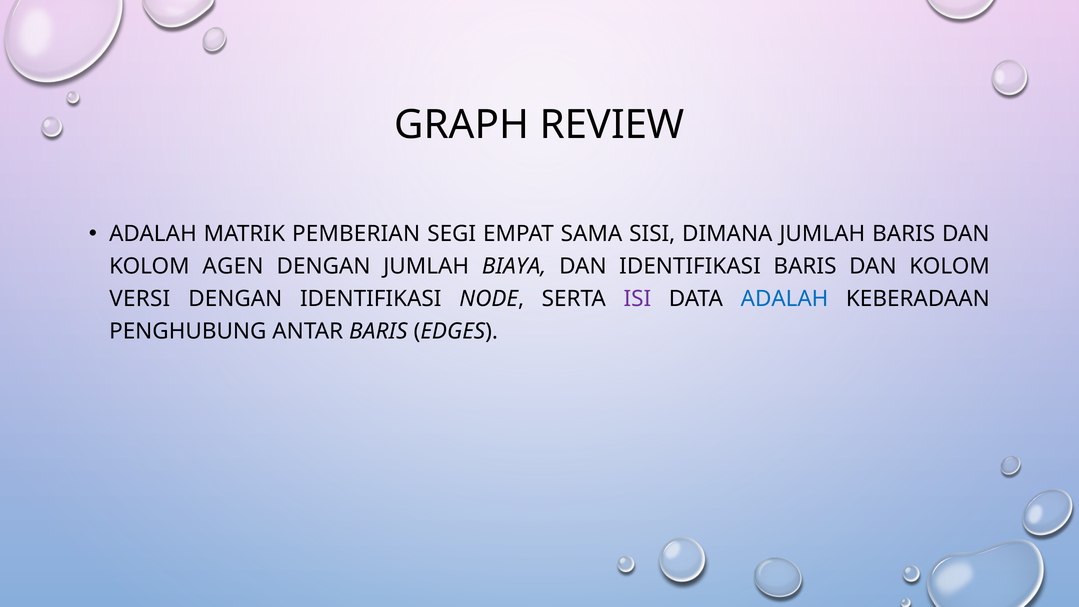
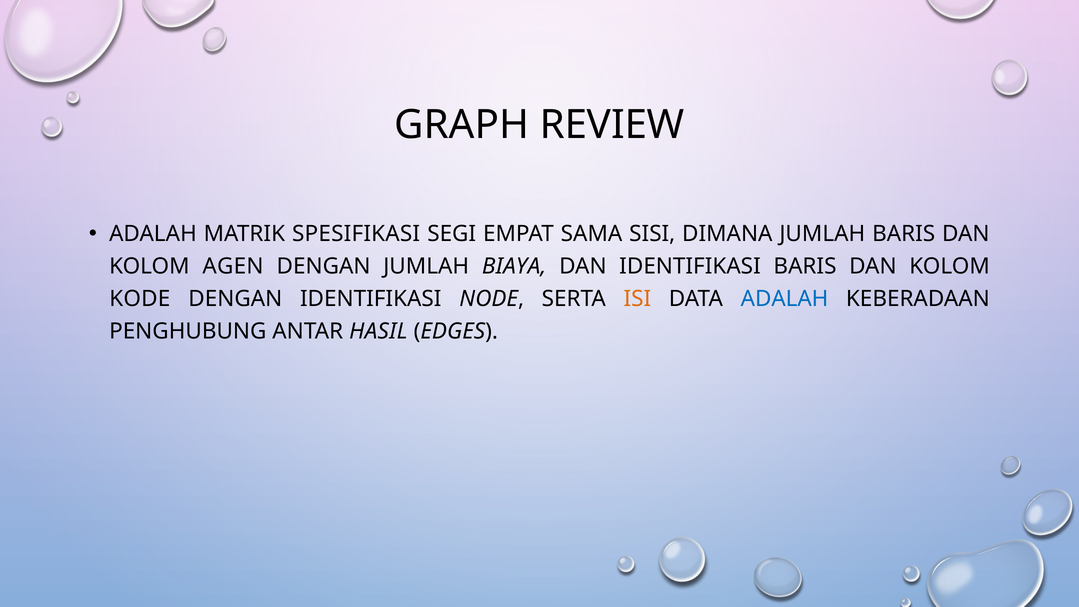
PEMBERIAN: PEMBERIAN -> SPESIFIKASI
VERSI: VERSI -> KODE
ISI colour: purple -> orange
ANTAR BARIS: BARIS -> HASIL
